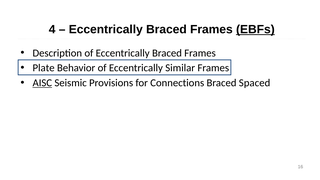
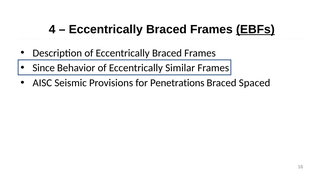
Plate: Plate -> Since
AISC underline: present -> none
Connections: Connections -> Penetrations
